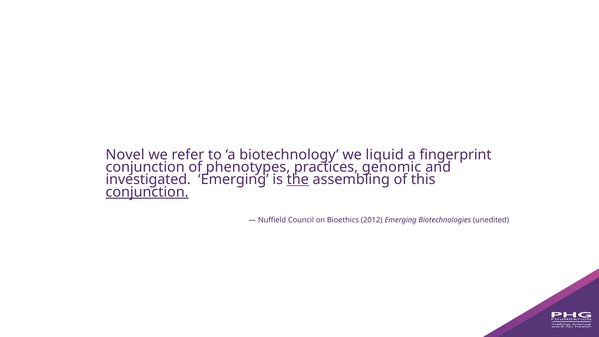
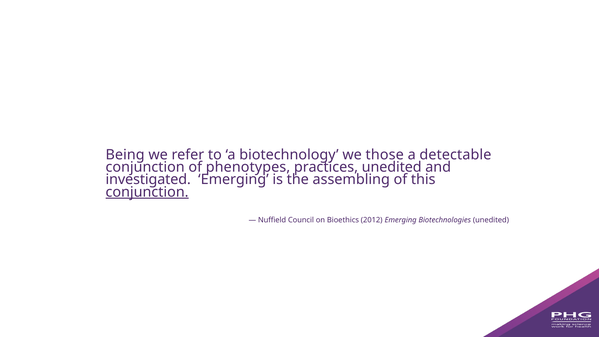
Novel: Novel -> Being
liquid: liquid -> those
fingerprint: fingerprint -> detectable
practices genomic: genomic -> unedited
the underline: present -> none
